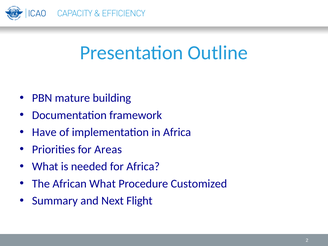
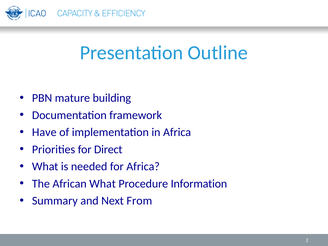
Areas: Areas -> Direct
Customized: Customized -> Information
Flight: Flight -> From
